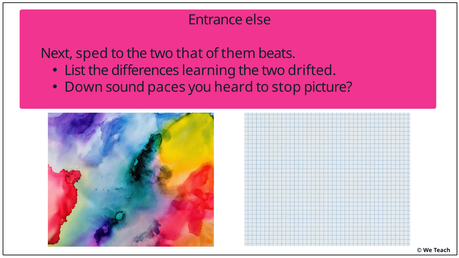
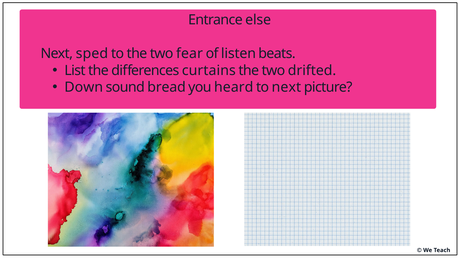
that: that -> fear
them: them -> listen
learning: learning -> curtains
paces: paces -> bread
to stop: stop -> next
